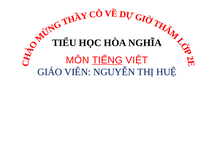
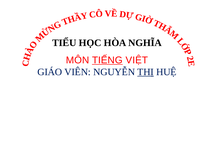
THỊ underline: none -> present
